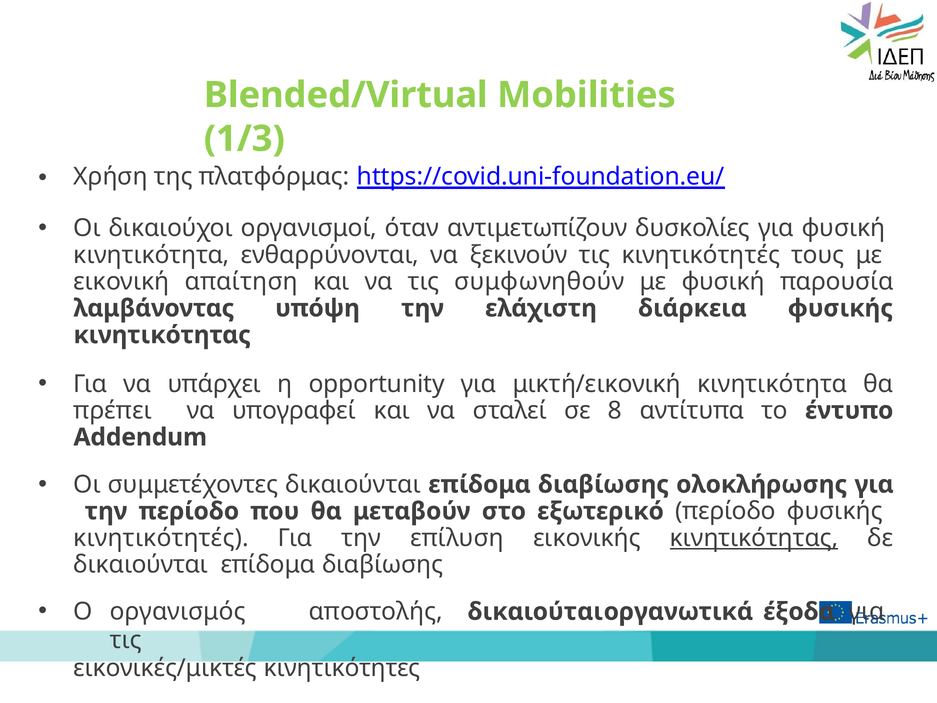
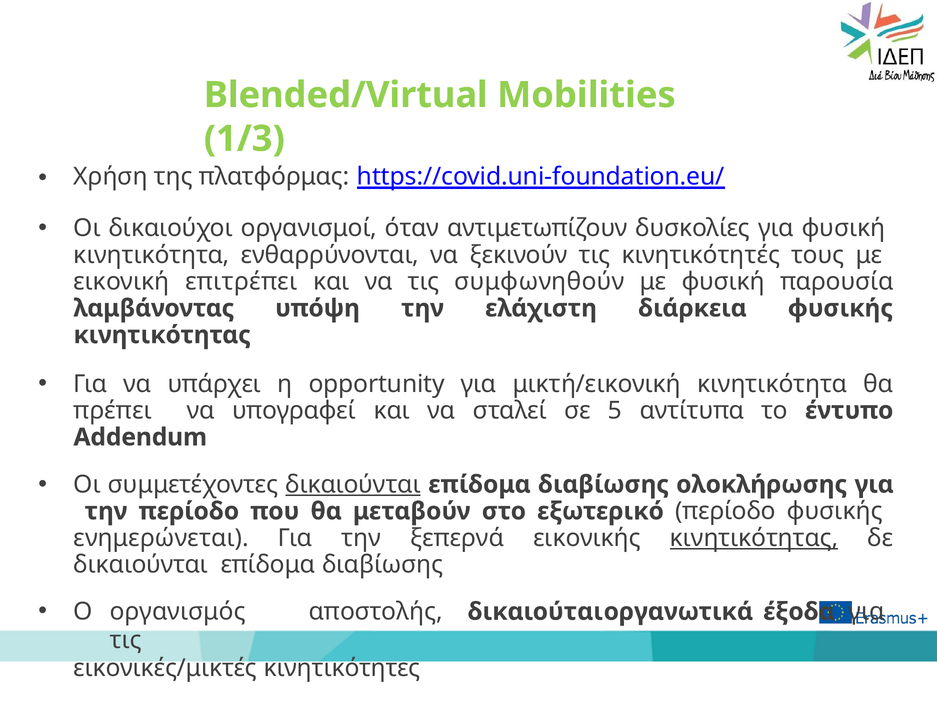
απαίτηση: απαίτηση -> επιτρέπει
8: 8 -> 5
δικαιούνται at (353, 484) underline: none -> present
κινητικότητές at (161, 538): κινητικότητές -> ενημερώνεται
επίλυση: επίλυση -> ξεπερνά
